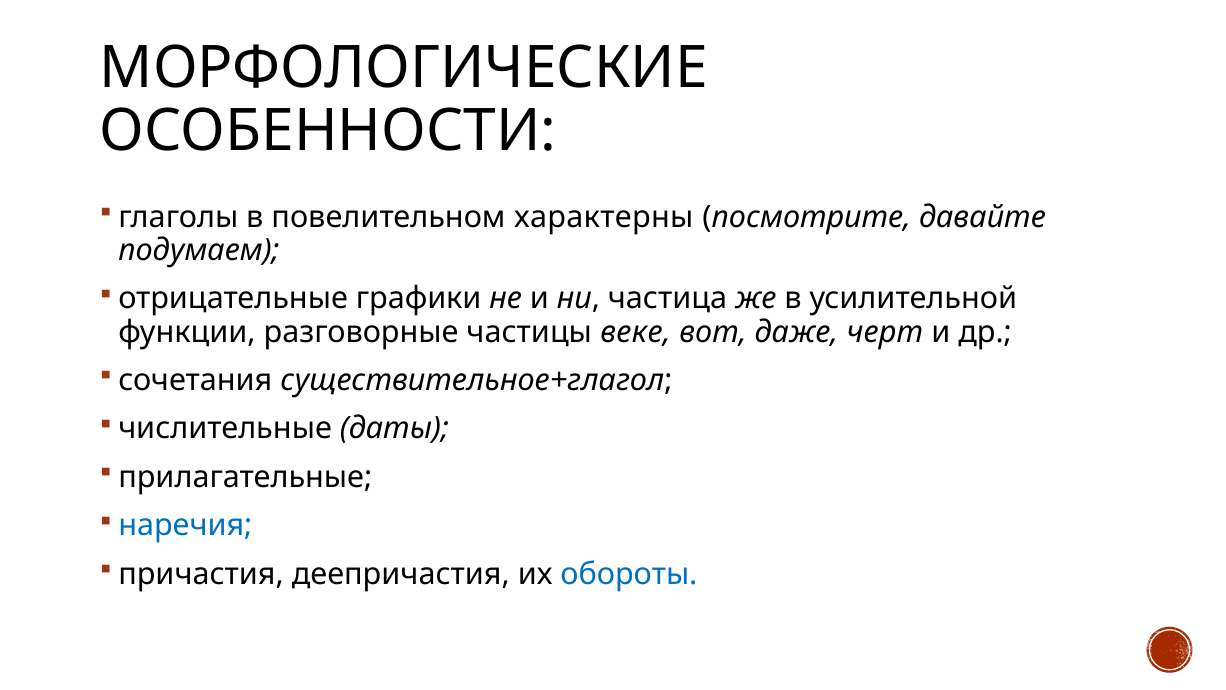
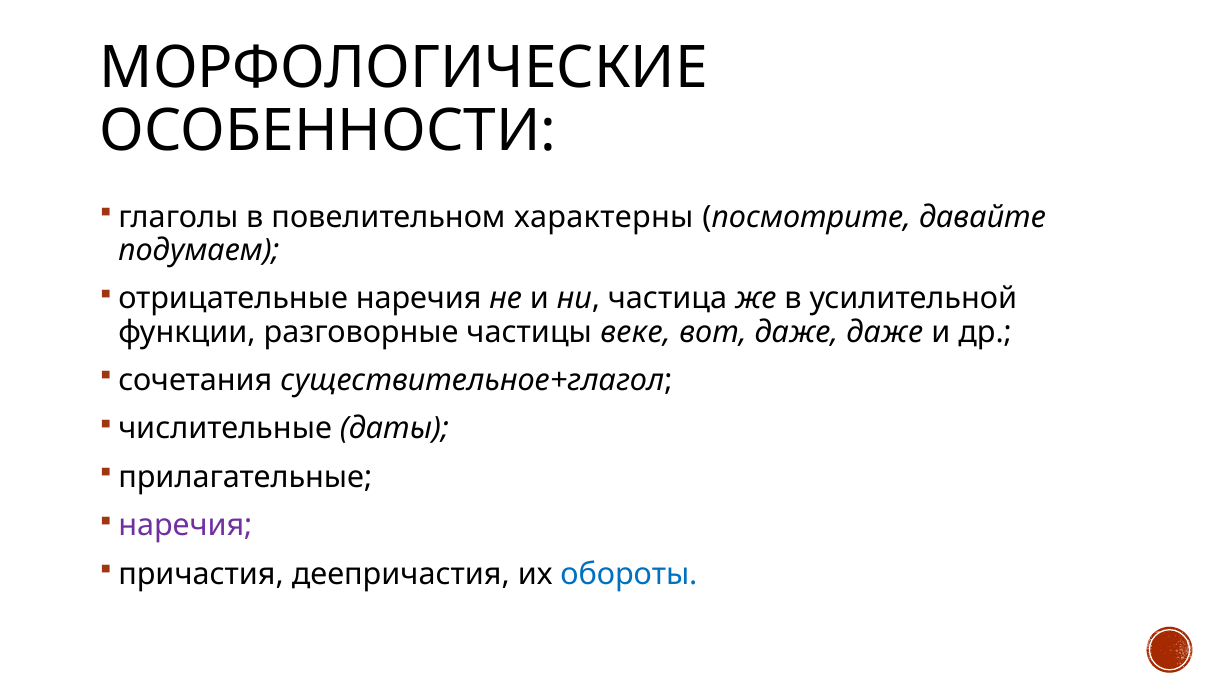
отрицательные графики: графики -> наречия
даже черт: черт -> даже
наречия at (185, 525) colour: blue -> purple
